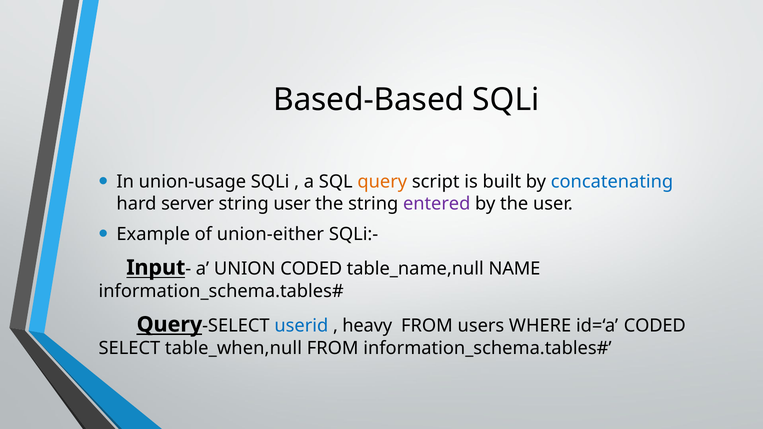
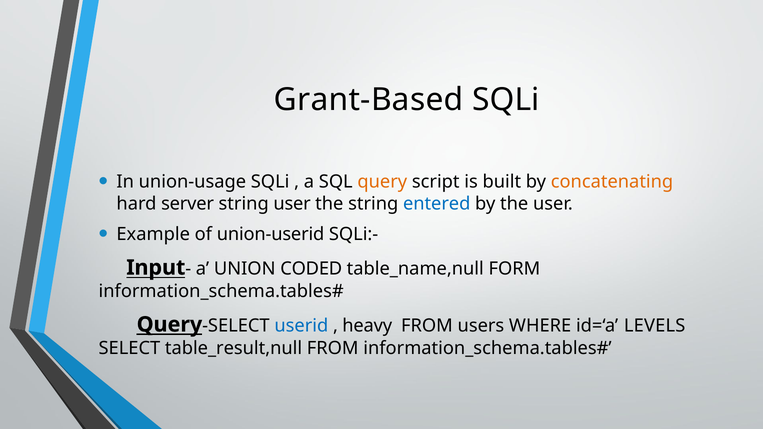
Based-Based: Based-Based -> Grant-Based
concatenating colour: blue -> orange
entered colour: purple -> blue
union-either: union-either -> union-userid
NAME: NAME -> FORM
id=‘a CODED: CODED -> LEVELS
table_when,null: table_when,null -> table_result,null
